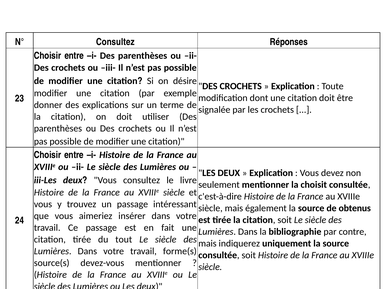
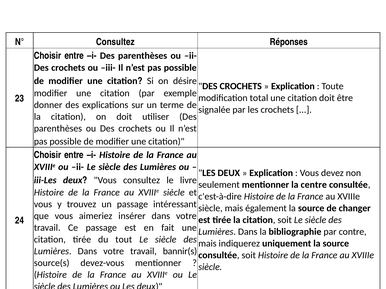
dont: dont -> total
choisit: choisit -> centre
obtenus: obtenus -> changer
forme(s: forme(s -> bannir(s
